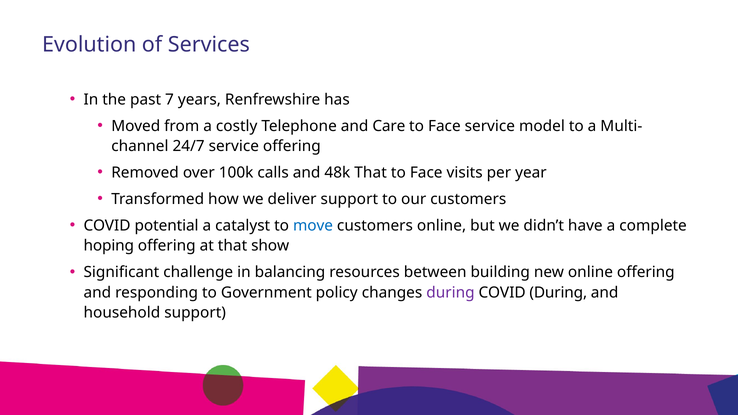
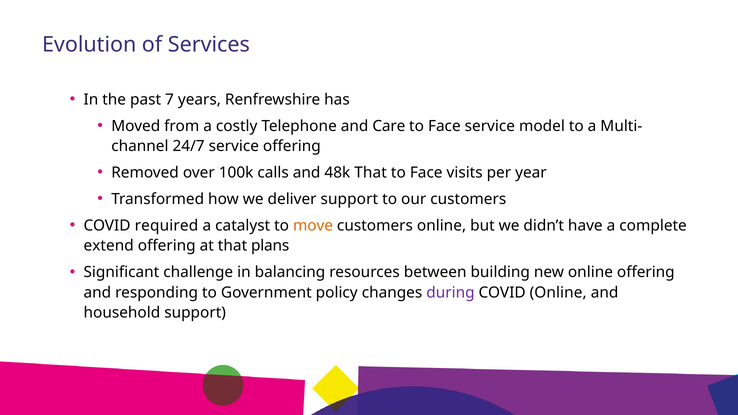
potential: potential -> required
move colour: blue -> orange
hoping: hoping -> extend
show: show -> plans
COVID During: During -> Online
